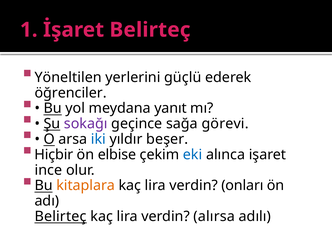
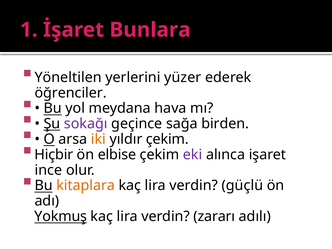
İşaret Belirteç: Belirteç -> Bunlara
güçlü: güçlü -> yüzer
yanıt: yanıt -> hava
görevi: görevi -> birden
iki colour: blue -> orange
yıldır beşer: beşer -> çekim
eki colour: blue -> purple
onları: onları -> güçlü
Belirteç at (61, 216): Belirteç -> Yokmuş
alırsa: alırsa -> zararı
